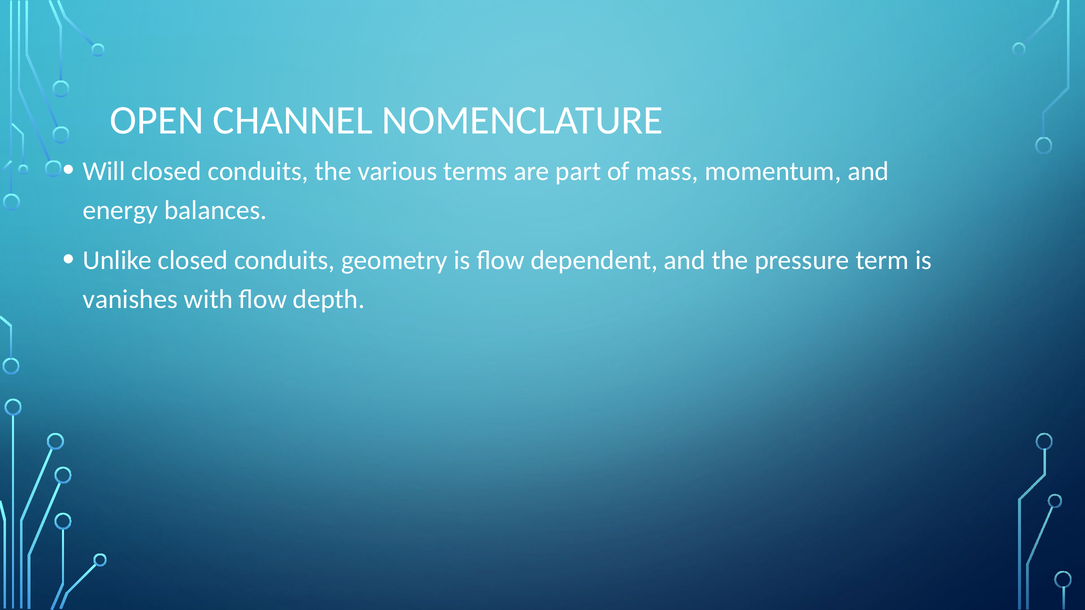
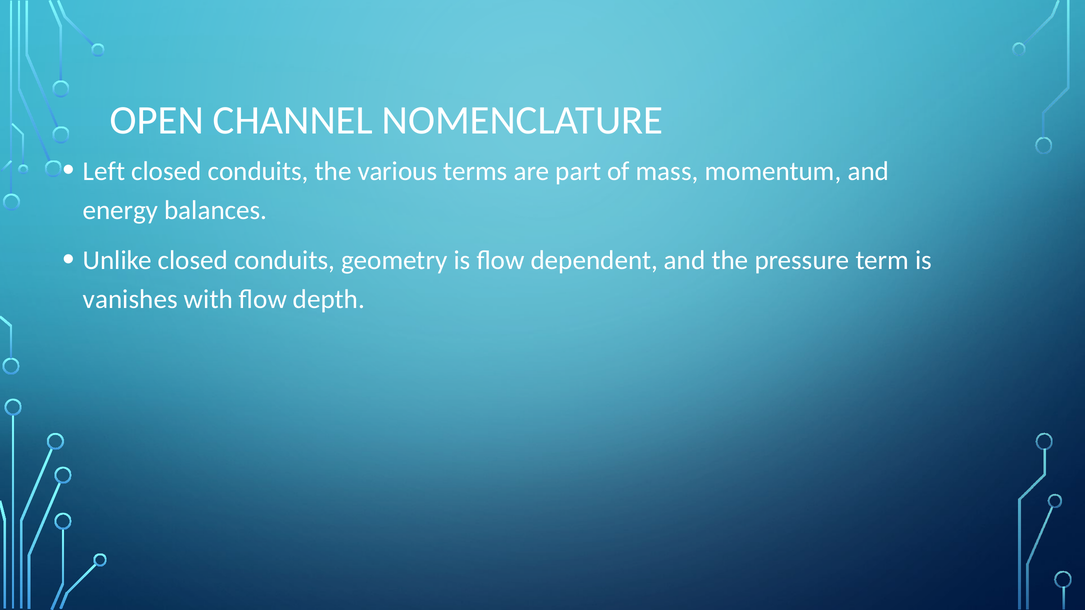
Will: Will -> Left
